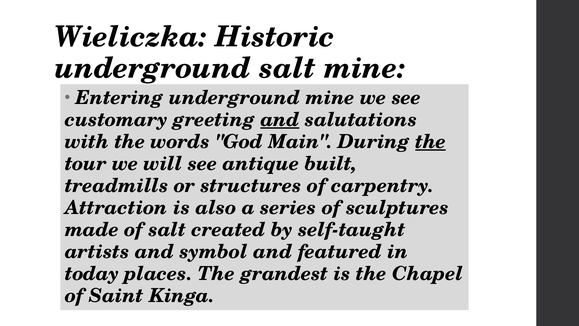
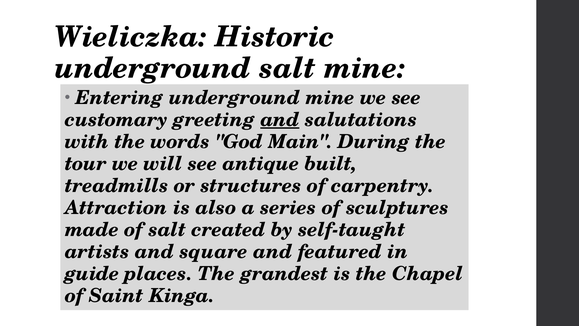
the at (431, 142) underline: present -> none
symbol: symbol -> square
today: today -> guide
